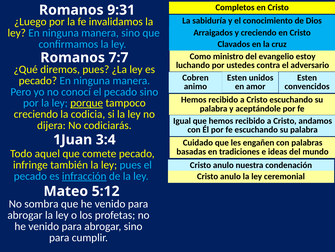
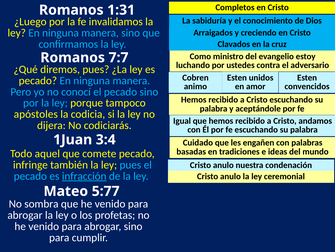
9:31: 9:31 -> 1:31
porque underline: present -> none
creciendo at (36, 114): creciendo -> apóstoles
5:12: 5:12 -> 5:77
